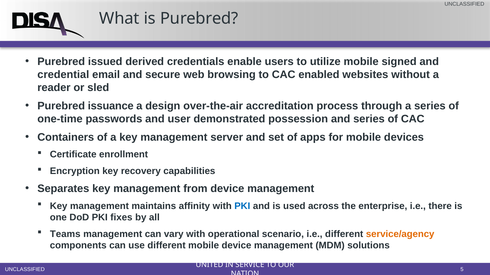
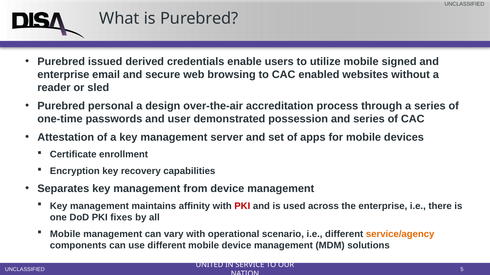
credential at (63, 75): credential -> enterprise
issuance: issuance -> personal
Containers: Containers -> Attestation
PKI at (242, 206) colour: blue -> red
Teams at (65, 235): Teams -> Mobile
